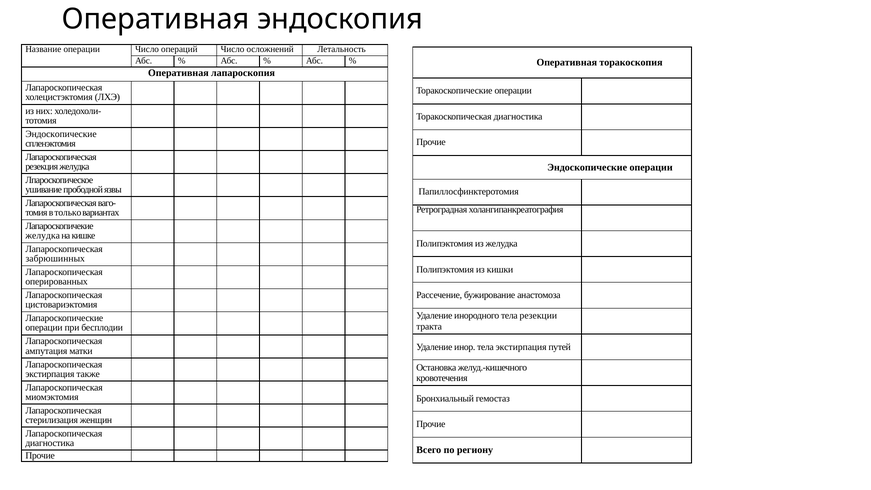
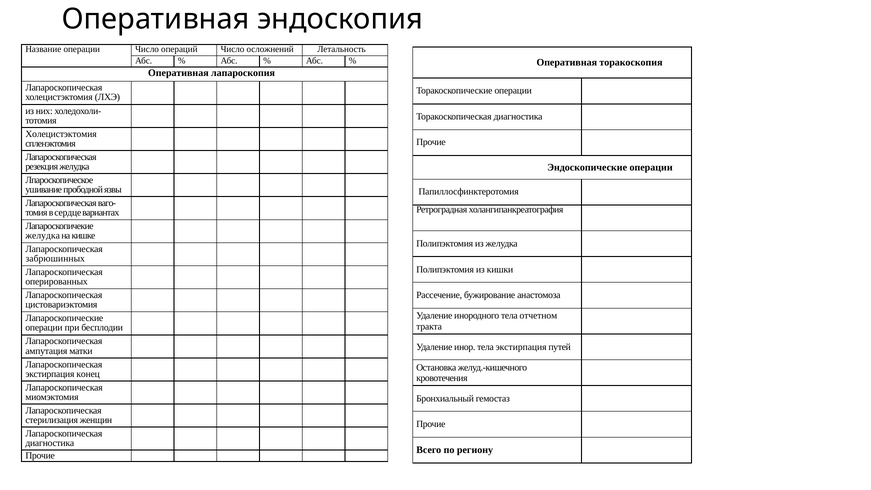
Эндоскопические at (61, 134): Эндоскопические -> Холецистэктомия
только: только -> сердце
резекции: резекции -> отчетном
также: также -> конец
